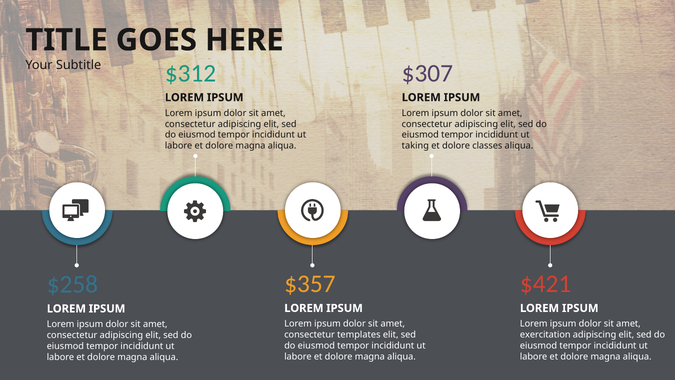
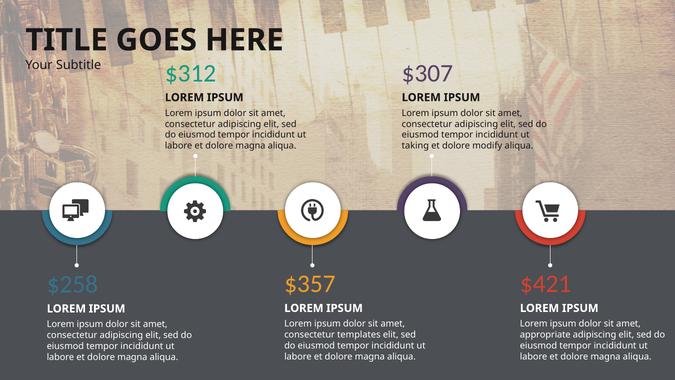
classes: classes -> modify
exercitation: exercitation -> appropriate
